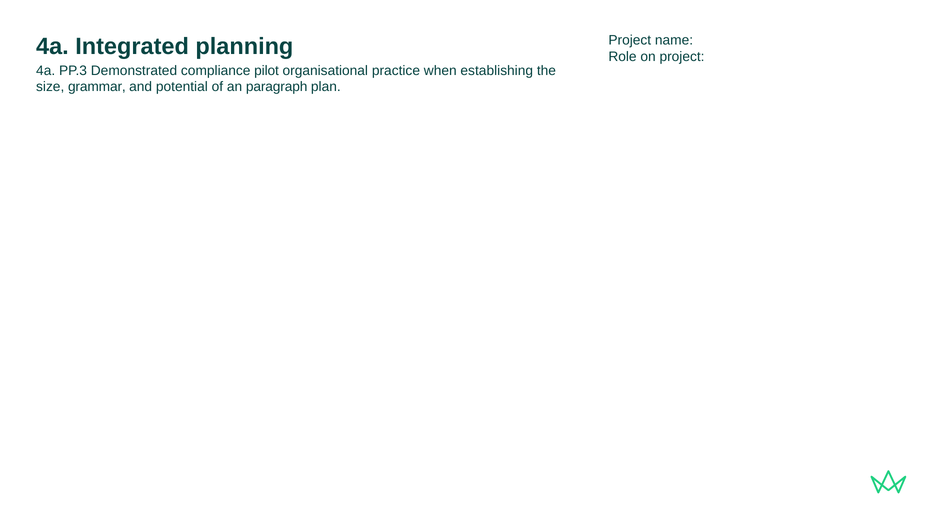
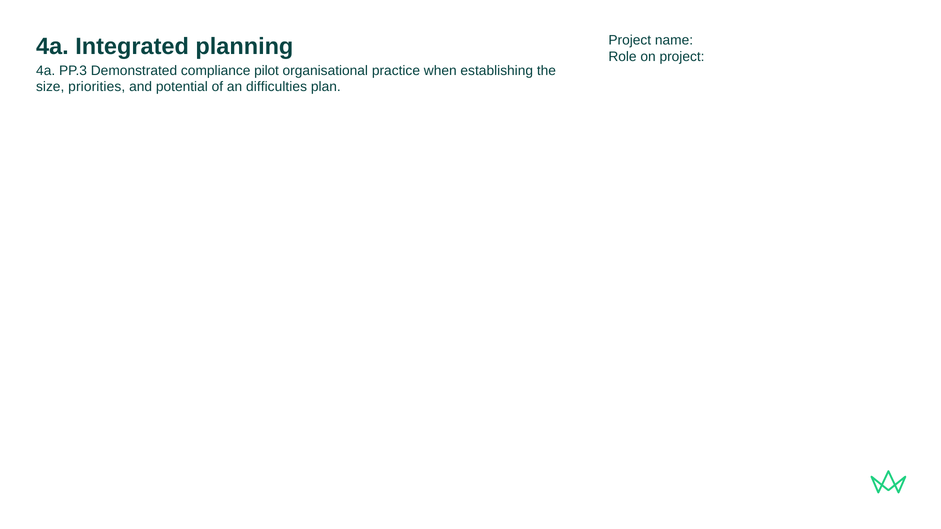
grammar: grammar -> priorities
paragraph: paragraph -> difficulties
